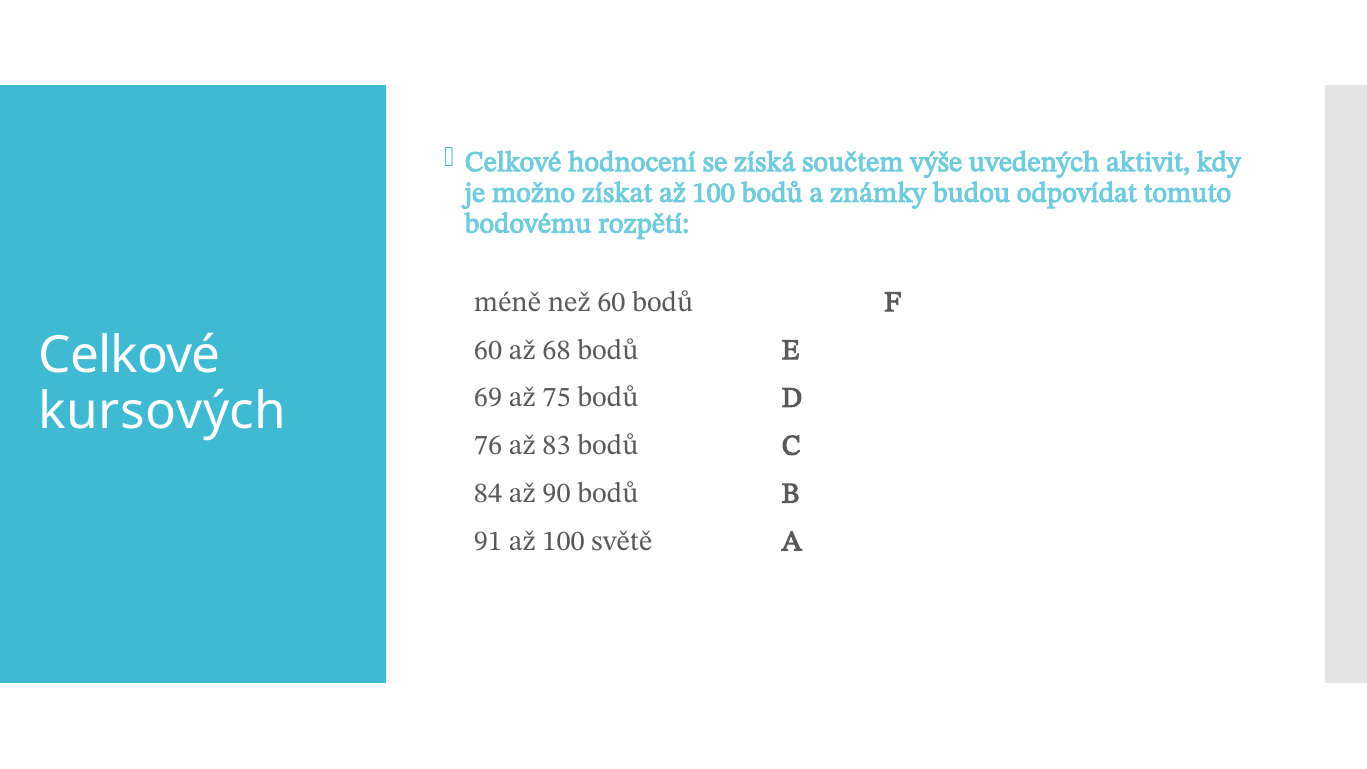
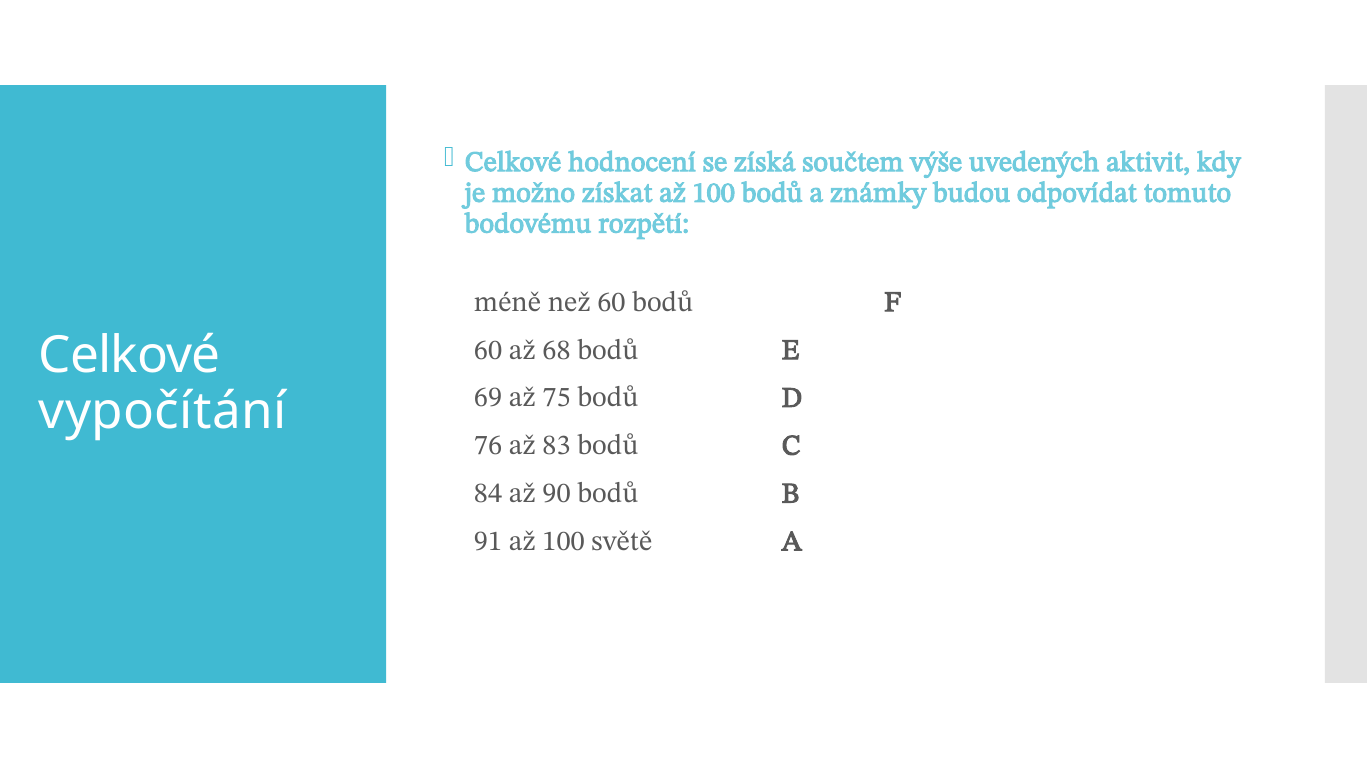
kursových: kursových -> vypočítání
